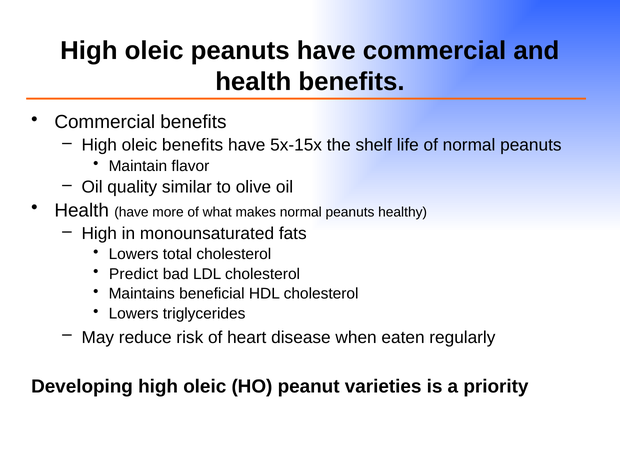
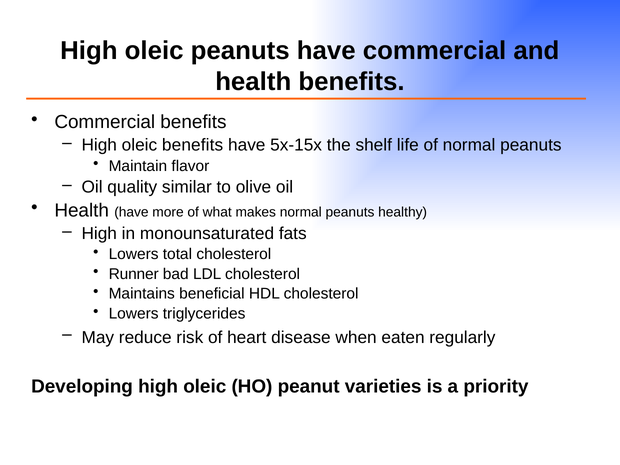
Predict: Predict -> Runner
